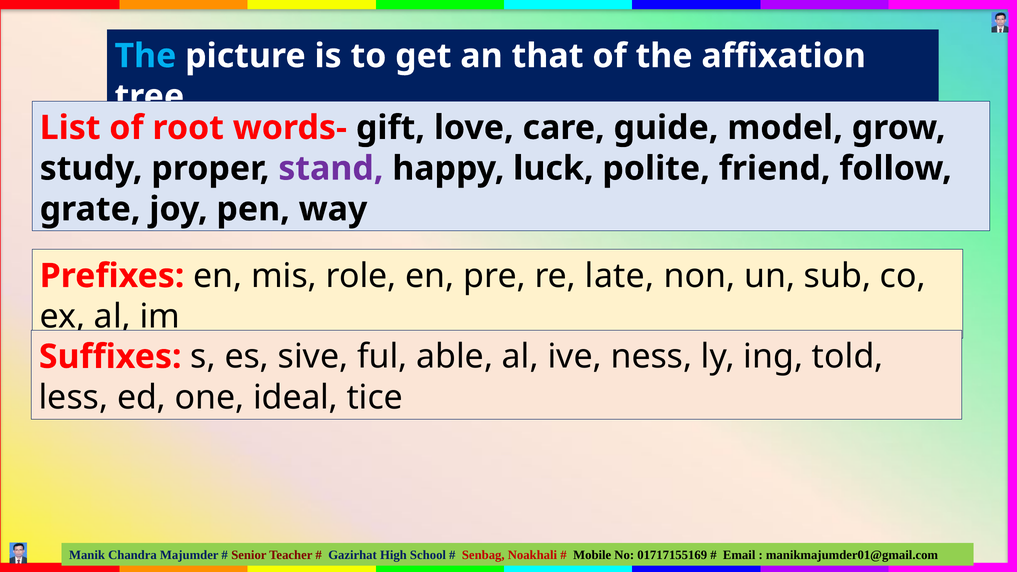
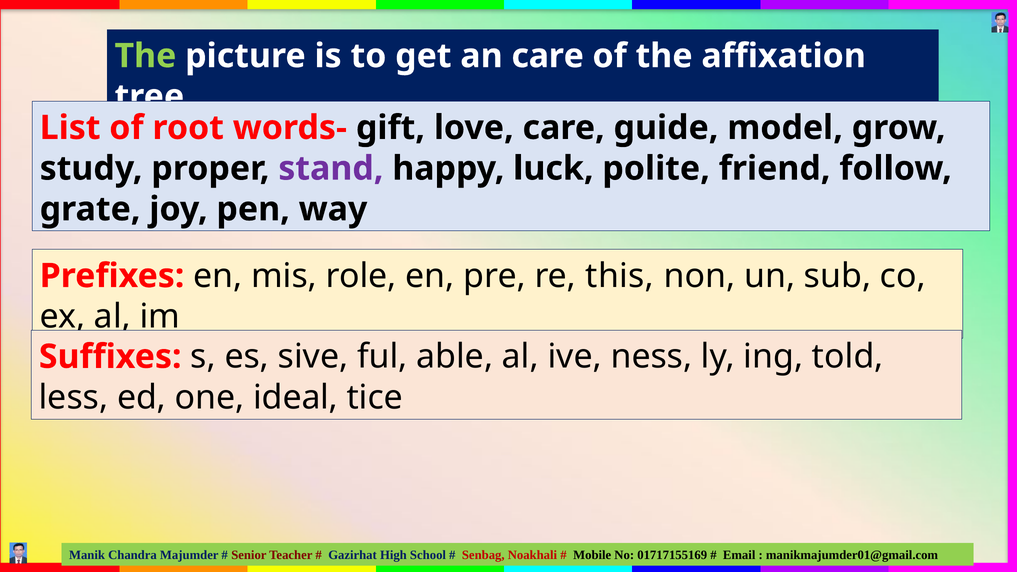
The at (145, 56) colour: light blue -> light green
an that: that -> care
late: late -> this
